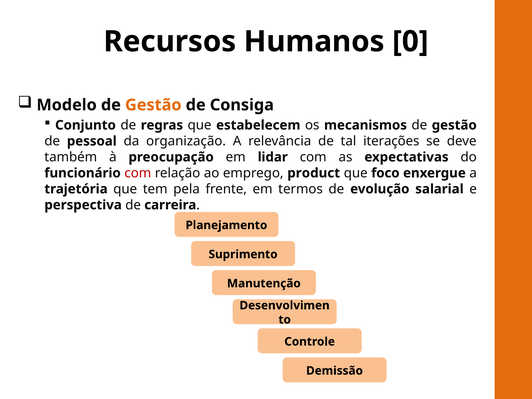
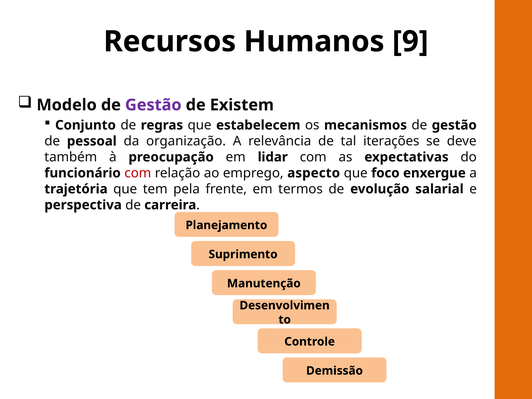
0: 0 -> 9
Gestão at (153, 105) colour: orange -> purple
Consiga: Consiga -> Existem
product: product -> aspecto
